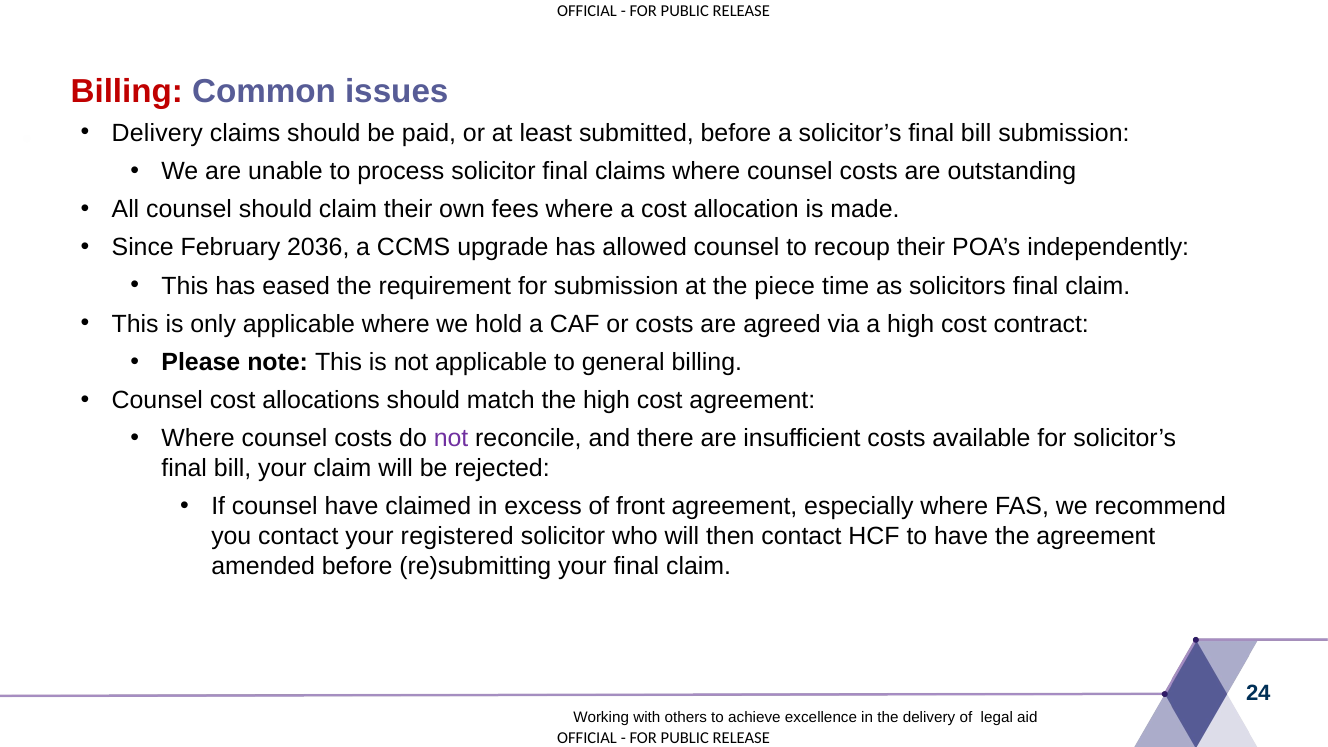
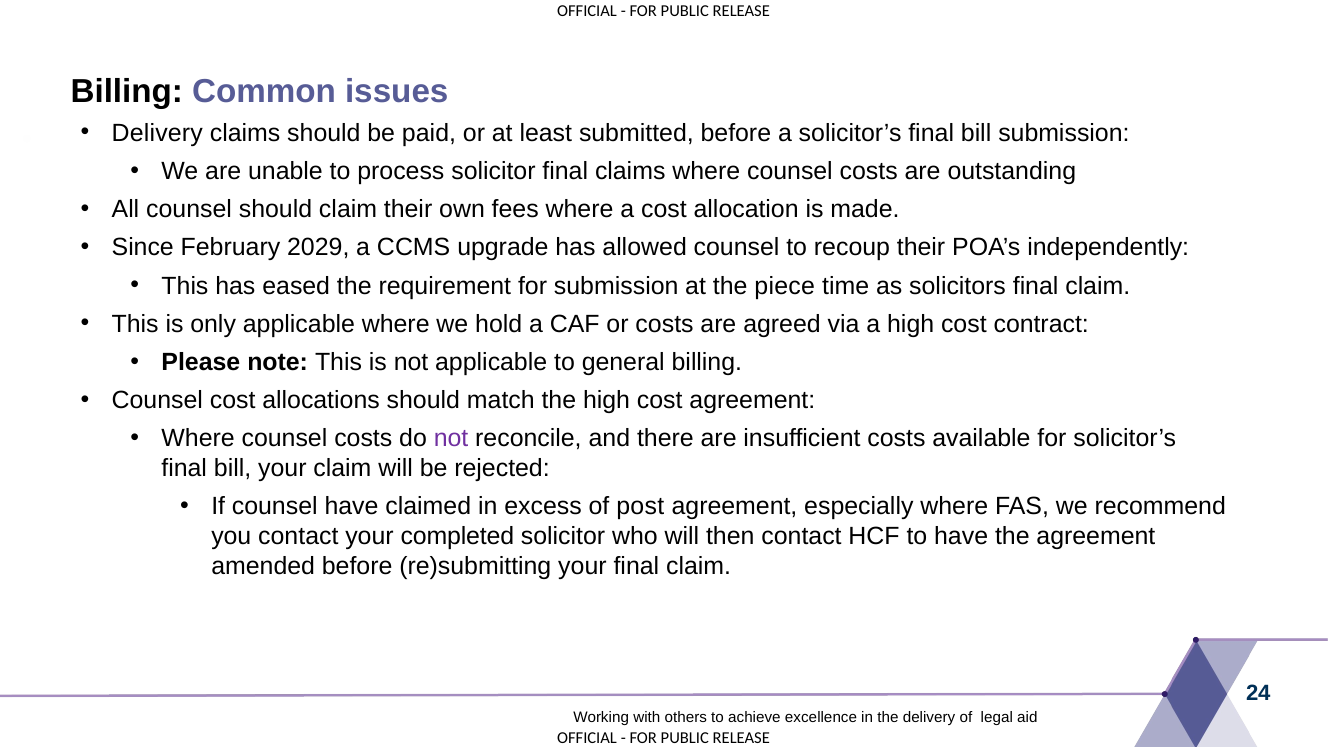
Billing at (127, 92) colour: red -> black
2036: 2036 -> 2029
front: front -> post
registered: registered -> completed
